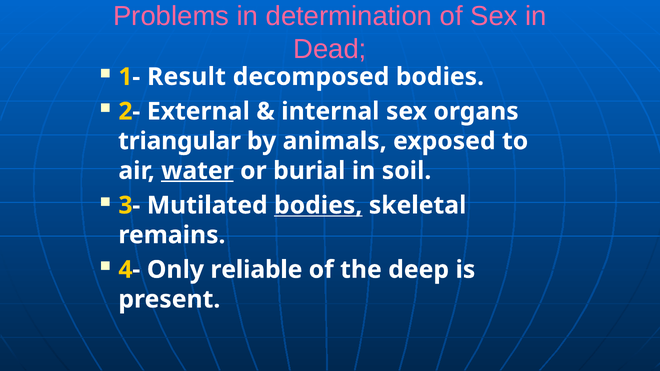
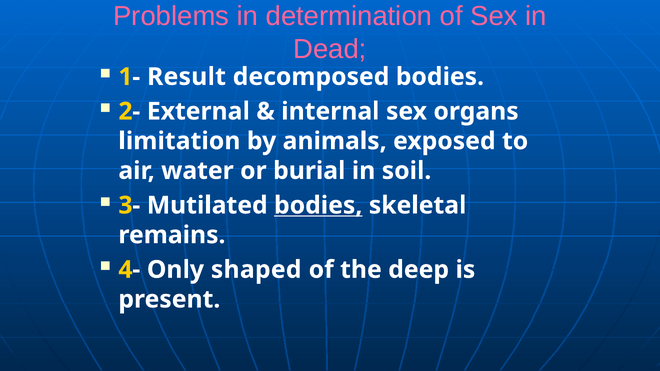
triangular: triangular -> limitation
water underline: present -> none
reliable: reliable -> shaped
